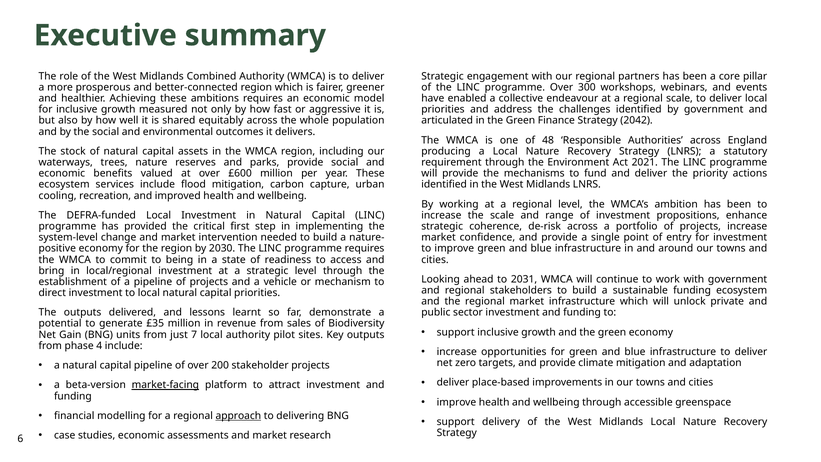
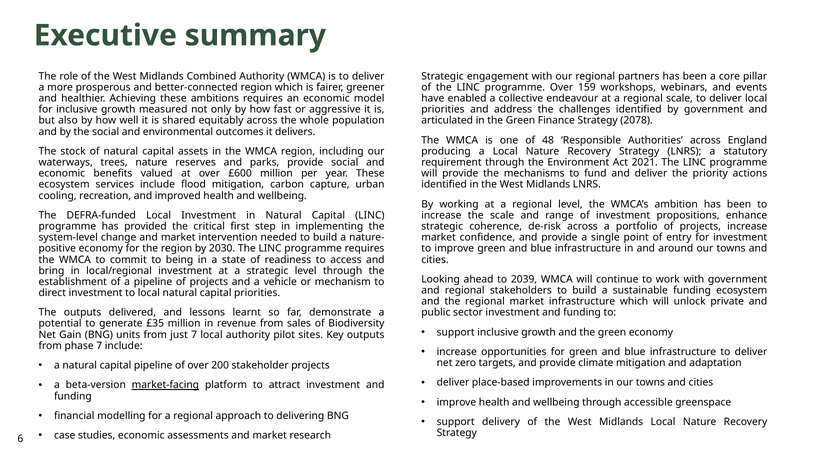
300: 300 -> 159
2042: 2042 -> 2078
2031: 2031 -> 2039
phase 4: 4 -> 7
approach underline: present -> none
